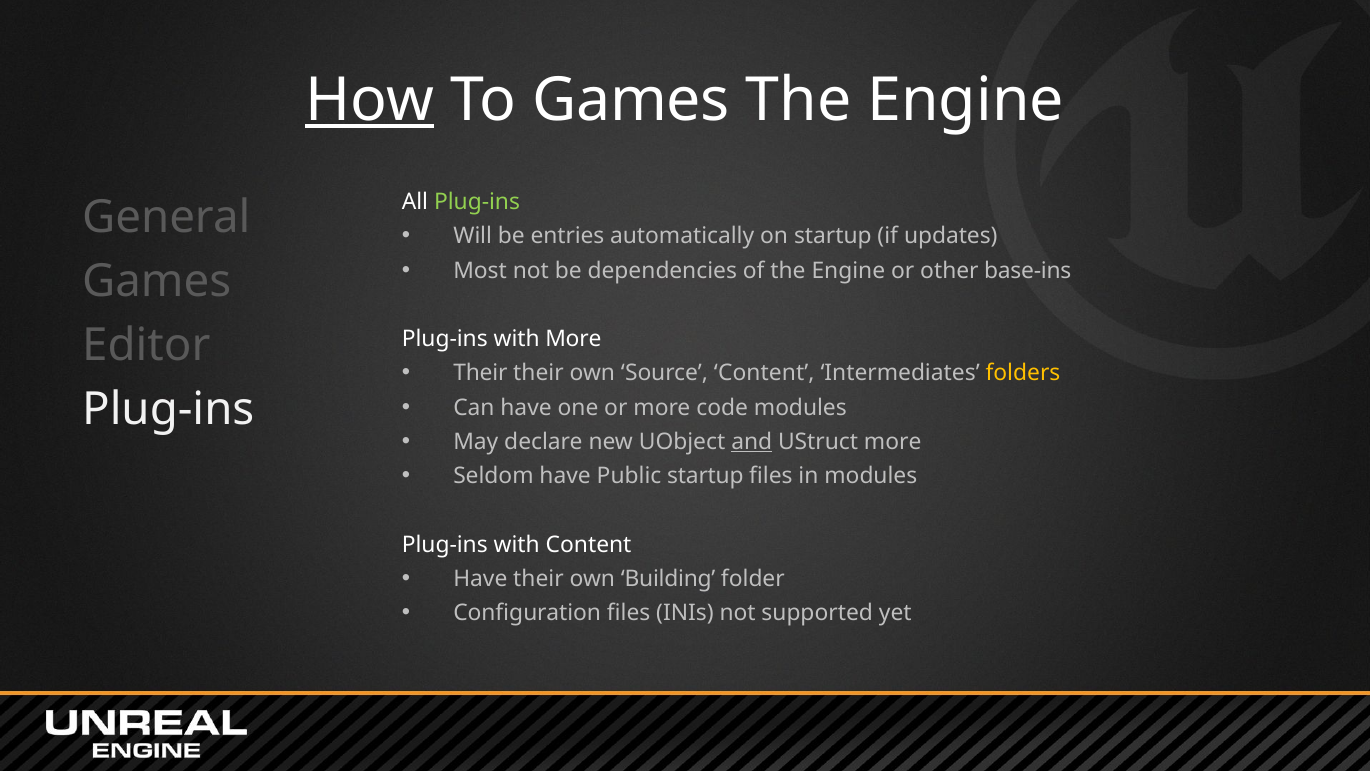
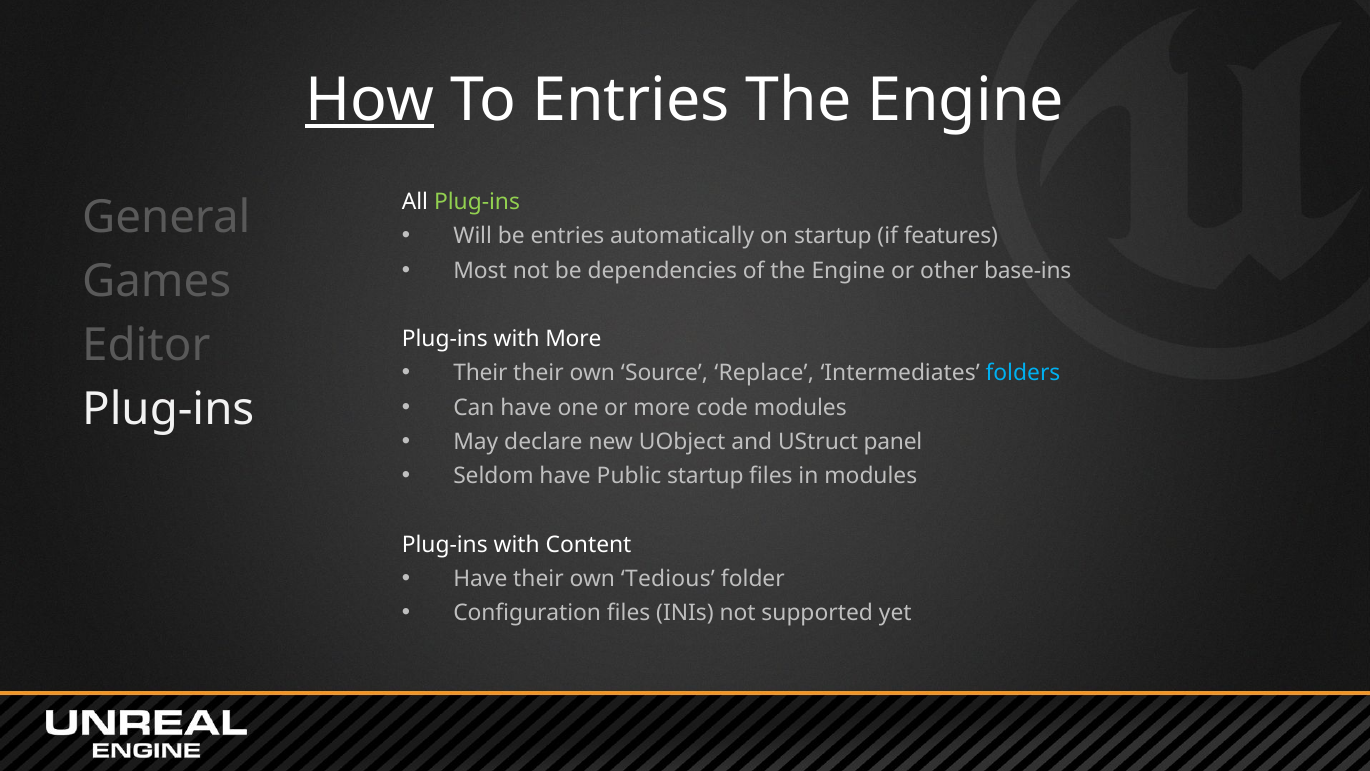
To Games: Games -> Entries
updates: updates -> features
Source Content: Content -> Replace
folders colour: yellow -> light blue
and underline: present -> none
UStruct more: more -> panel
Building: Building -> Tedious
